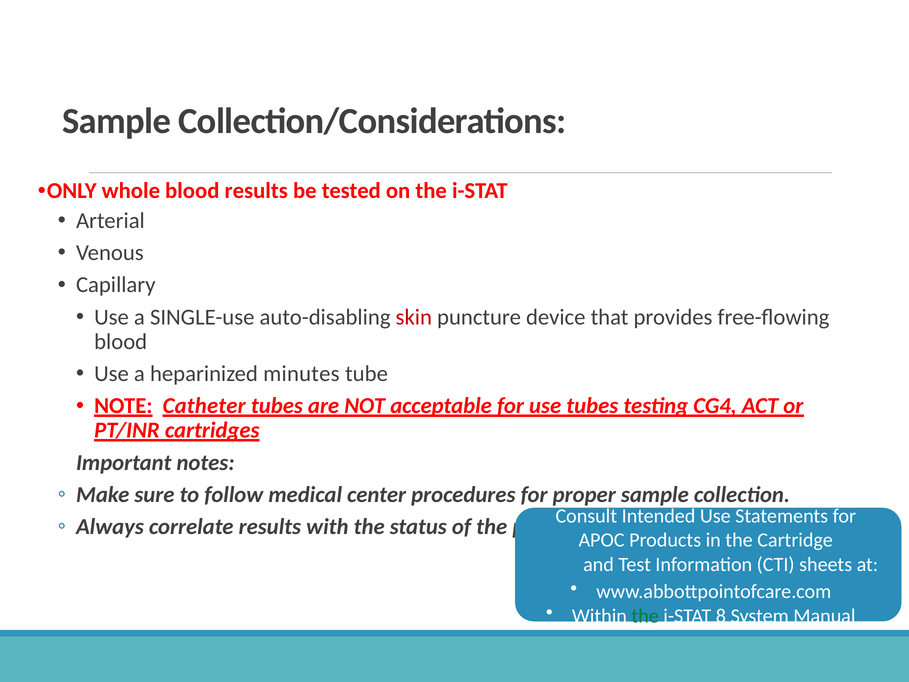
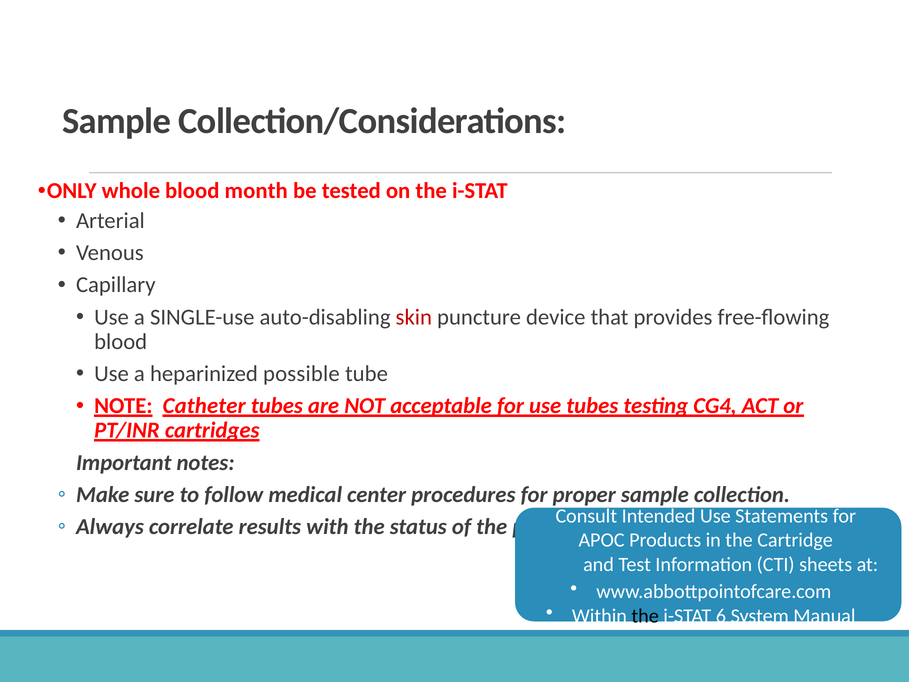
blood results: results -> month
minutes: minutes -> possible
the at (645, 616) colour: green -> black
8: 8 -> 6
